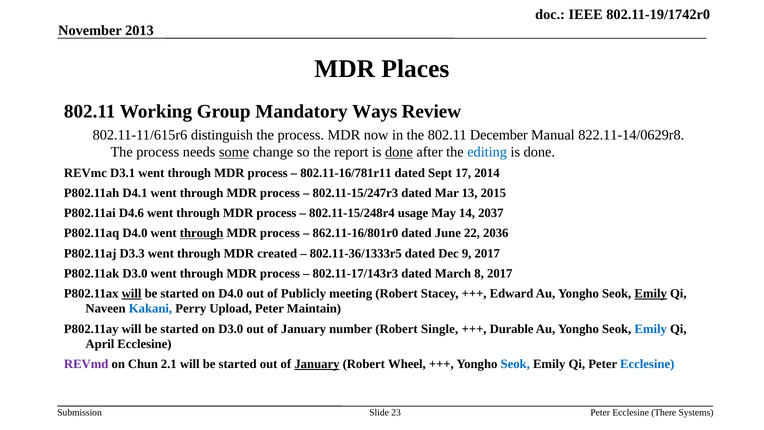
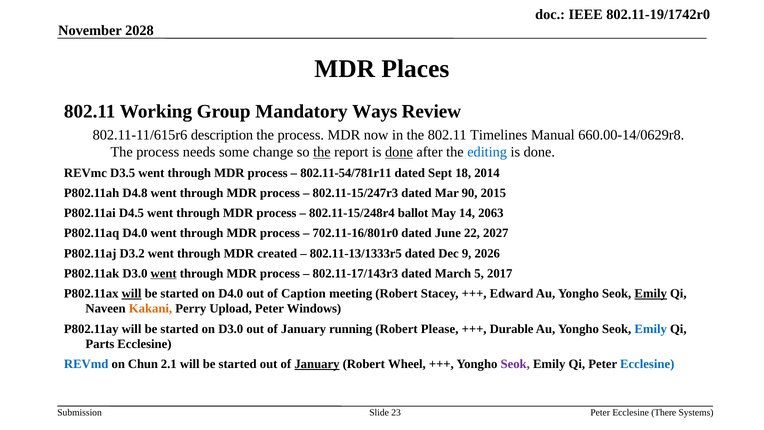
2013: 2013 -> 2028
distinguish: distinguish -> description
December: December -> Timelines
822.11-14/0629r8: 822.11-14/0629r8 -> 660.00-14/0629r8
some underline: present -> none
the at (322, 152) underline: none -> present
D3.1: D3.1 -> D3.5
802.11-16/781r11: 802.11-16/781r11 -> 802.11-54/781r11
17: 17 -> 18
D4.1: D4.1 -> D4.8
13: 13 -> 90
D4.6: D4.6 -> D4.5
usage: usage -> ballot
2037: 2037 -> 2063
through at (202, 233) underline: present -> none
862.11-16/801r0: 862.11-16/801r0 -> 702.11-16/801r0
2036: 2036 -> 2027
D3.3: D3.3 -> D3.2
802.11-36/1333r5: 802.11-36/1333r5 -> 802.11-13/1333r5
9 2017: 2017 -> 2026
went at (164, 273) underline: none -> present
8: 8 -> 5
Publicly: Publicly -> Caption
Kakani colour: blue -> orange
Maintain: Maintain -> Windows
number: number -> running
Single: Single -> Please
April: April -> Parts
REVmd colour: purple -> blue
Seok at (515, 364) colour: blue -> purple
